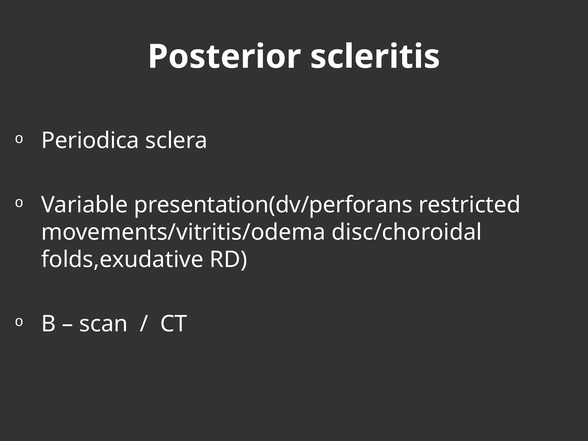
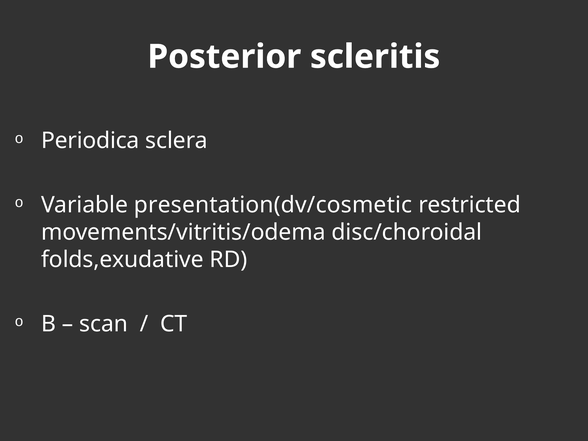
presentation(dv/perforans: presentation(dv/perforans -> presentation(dv/cosmetic
